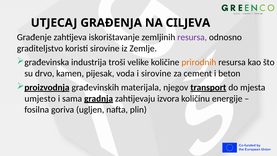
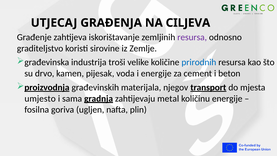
prirodnih colour: orange -> blue
i sirovine: sirovine -> energije
izvora: izvora -> metal
